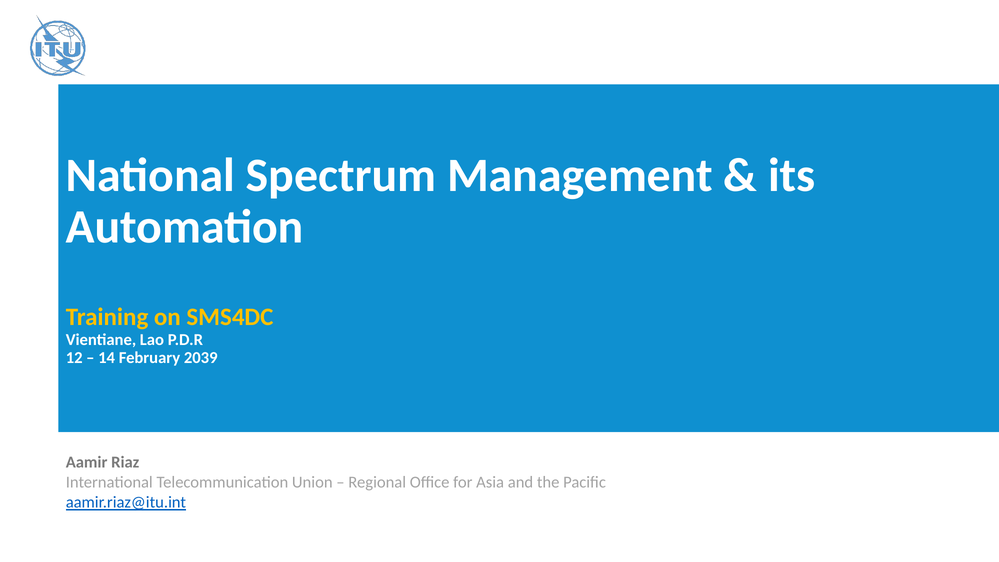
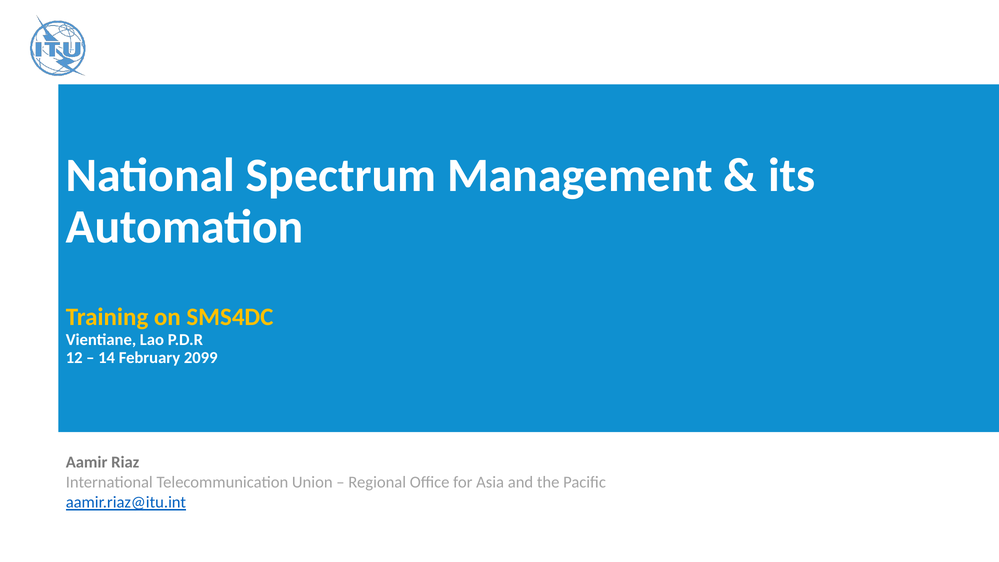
2039: 2039 -> 2099
